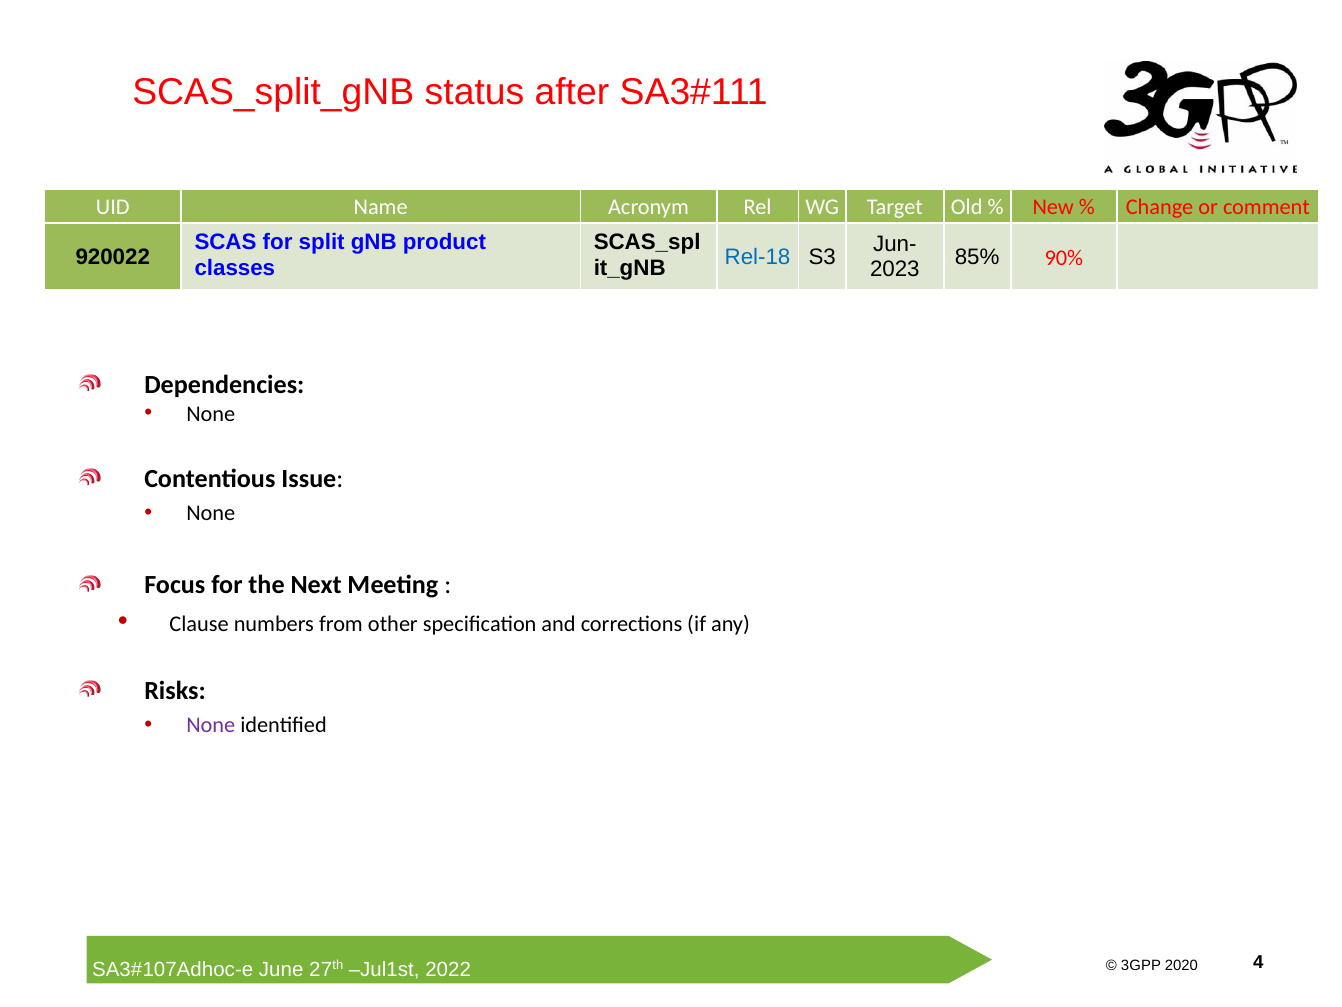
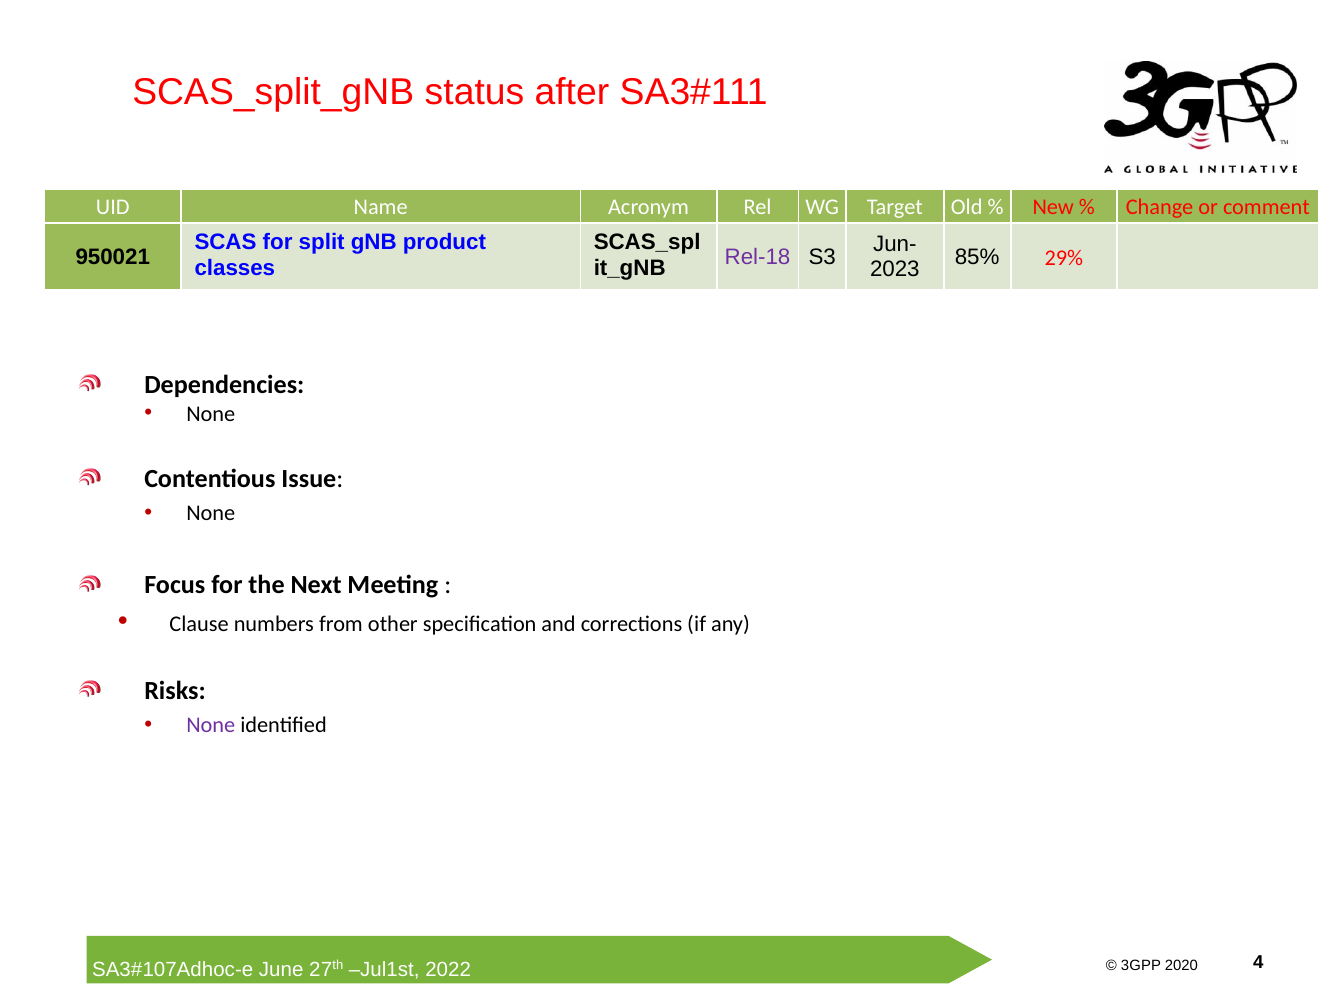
920022: 920022 -> 950021
90%: 90% -> 29%
Rel-18 colour: blue -> purple
